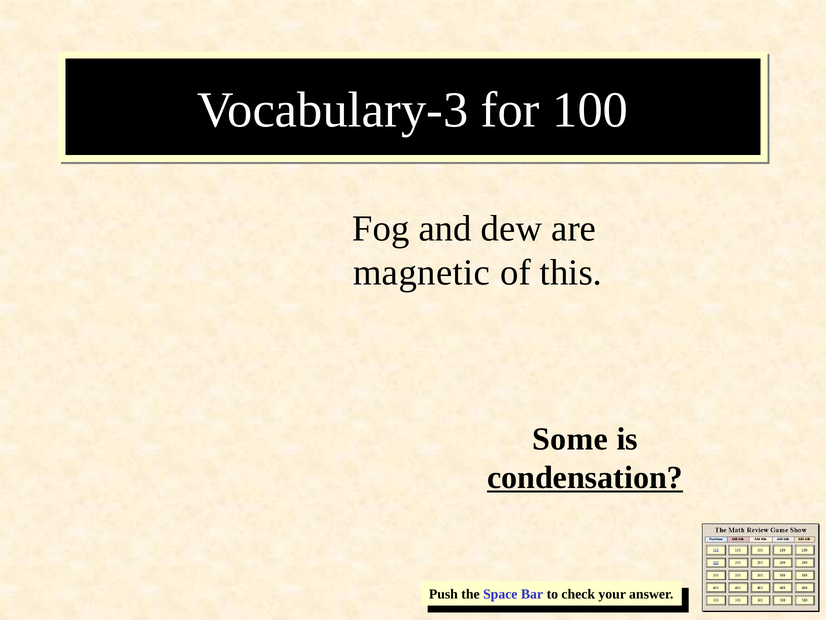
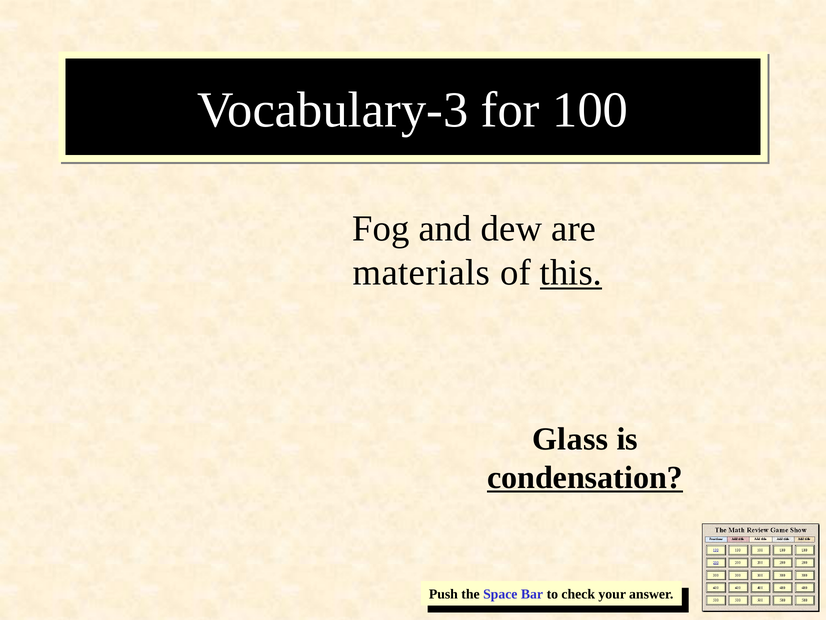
magnetic: magnetic -> materials
this underline: none -> present
Some: Some -> Glass
